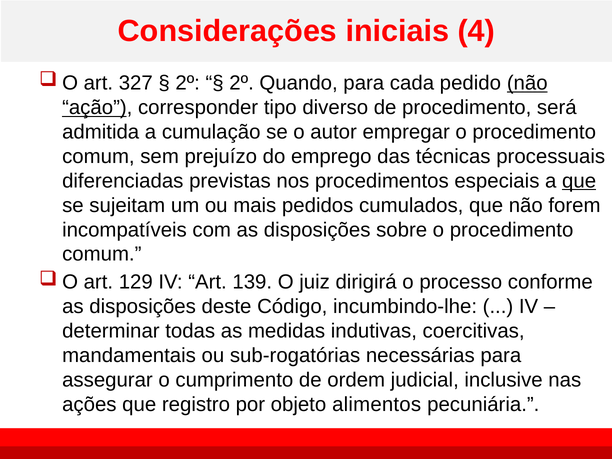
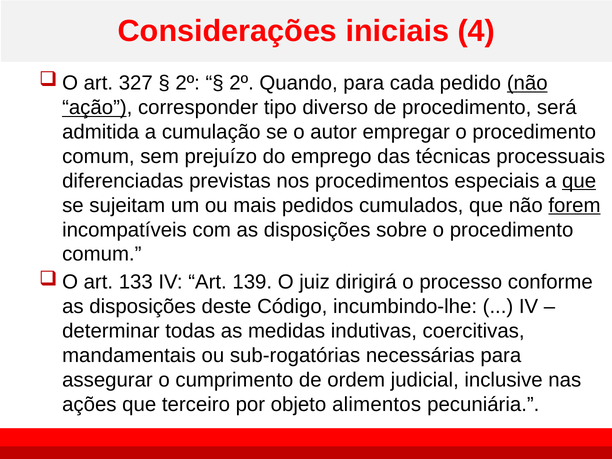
forem underline: none -> present
129: 129 -> 133
registro: registro -> terceiro
